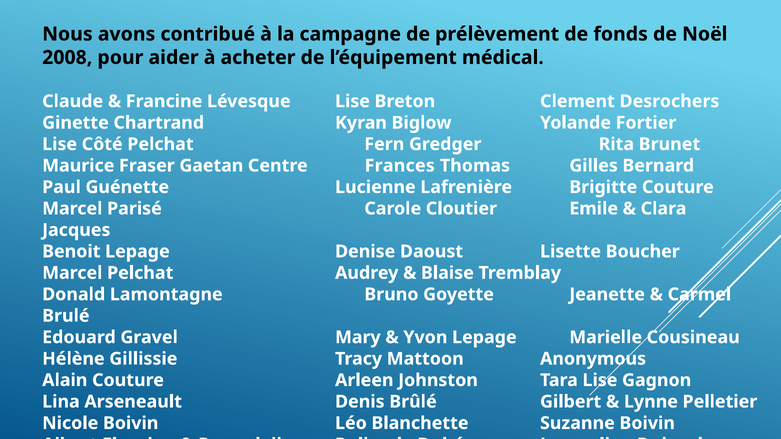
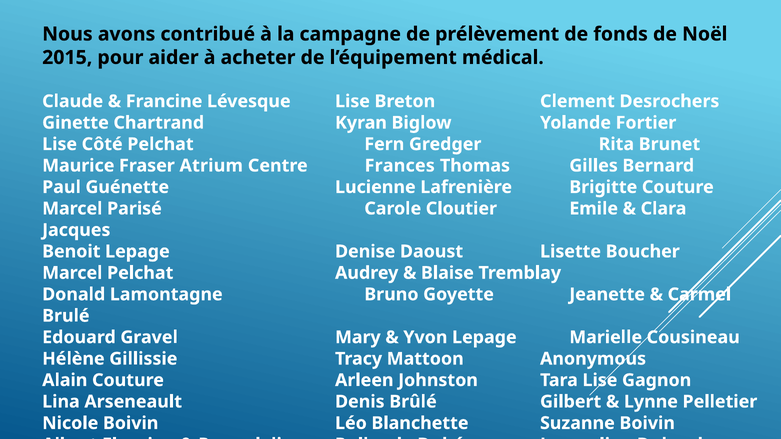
2008: 2008 -> 2015
Gaetan: Gaetan -> Atrium
